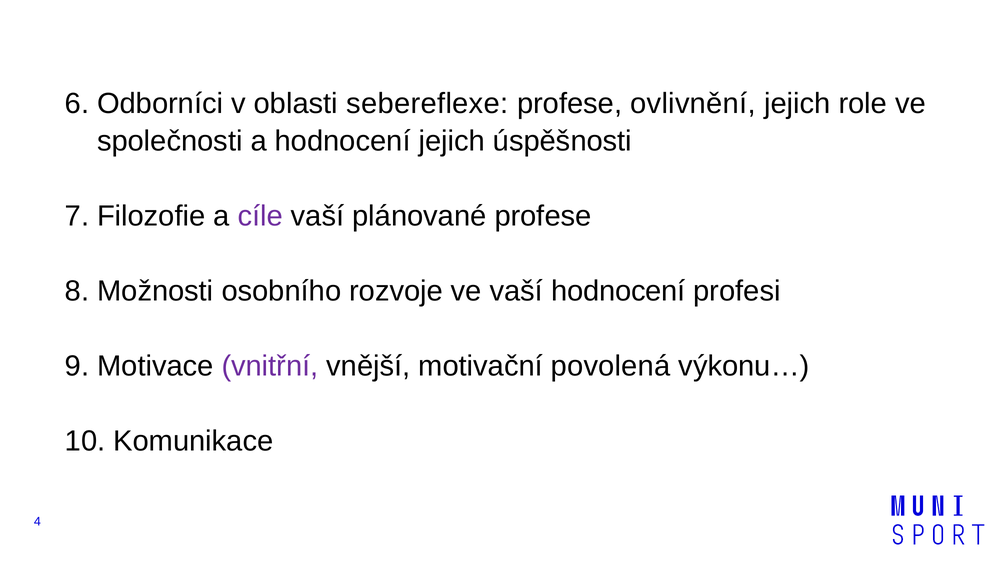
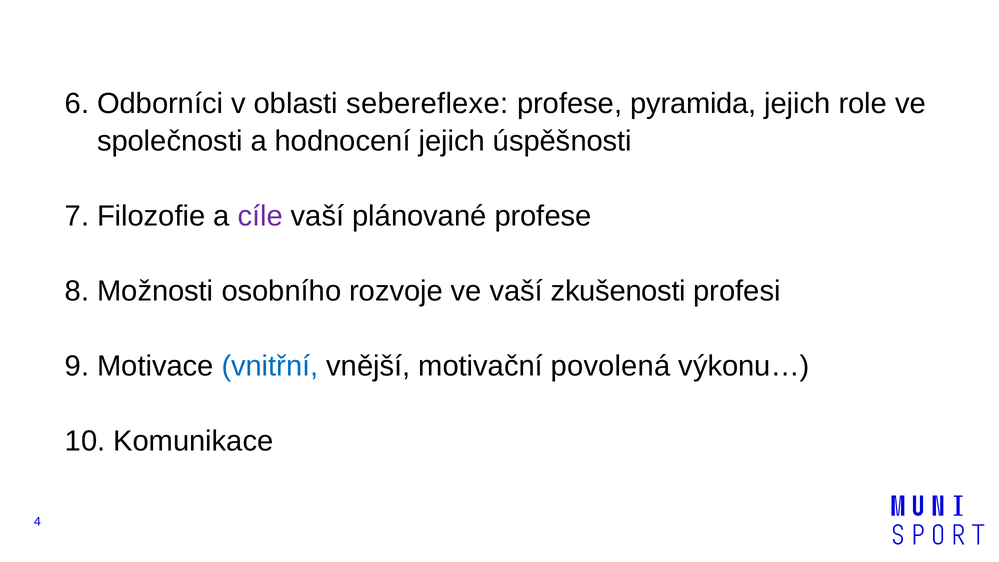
ovlivnění: ovlivnění -> pyramida
vaší hodnocení: hodnocení -> zkušenosti
vnitřní colour: purple -> blue
